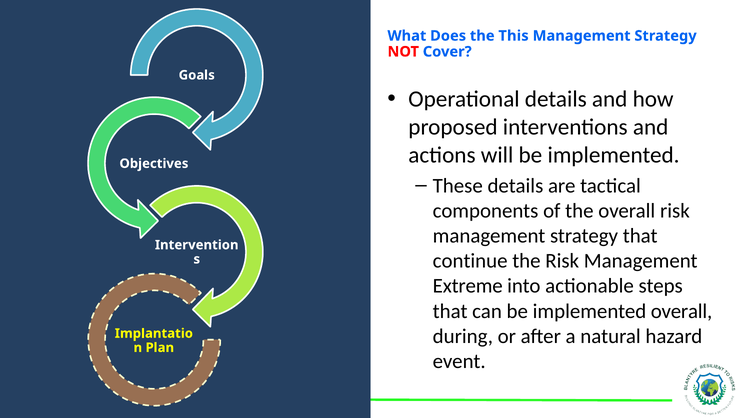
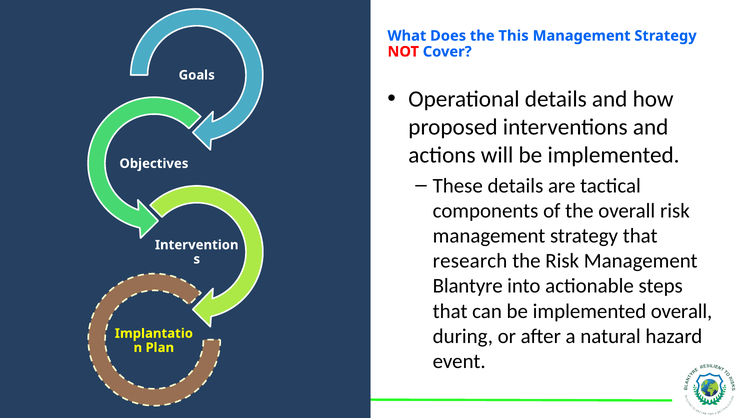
continue: continue -> research
Extreme: Extreme -> Blantyre
